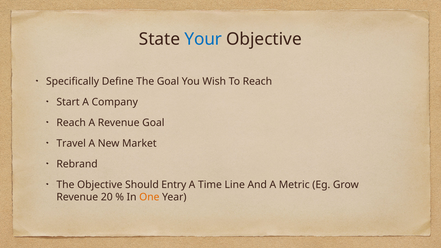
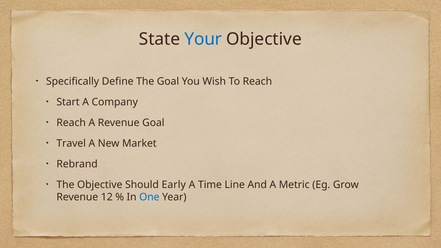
Entry: Entry -> Early
20: 20 -> 12
One colour: orange -> blue
